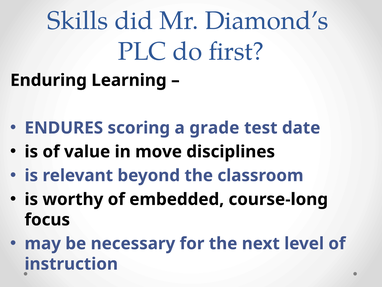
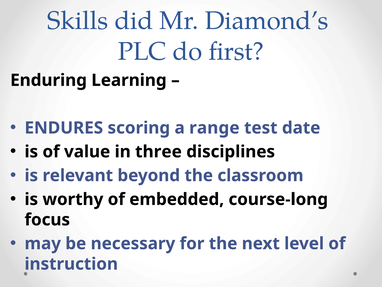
grade: grade -> range
move: move -> three
